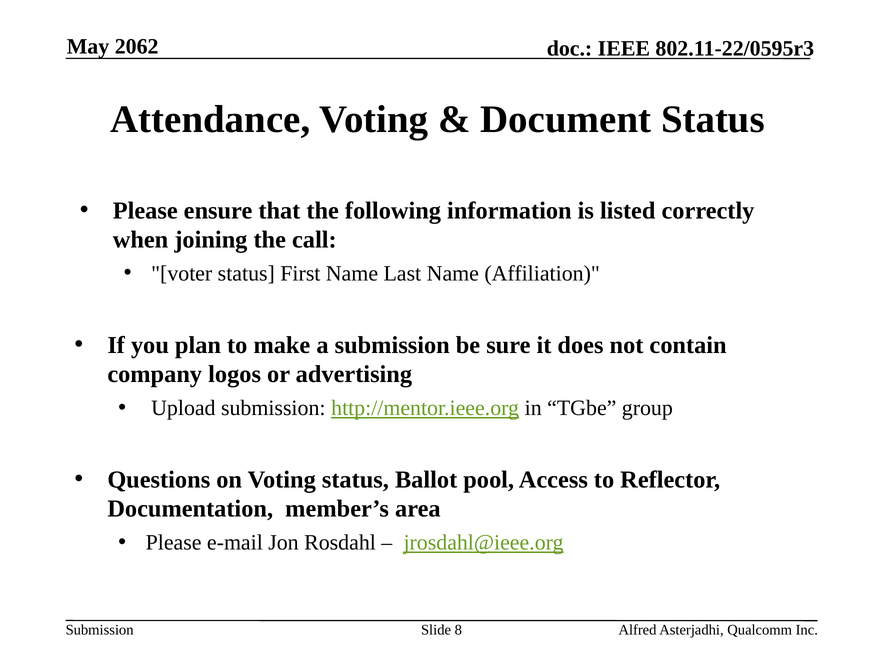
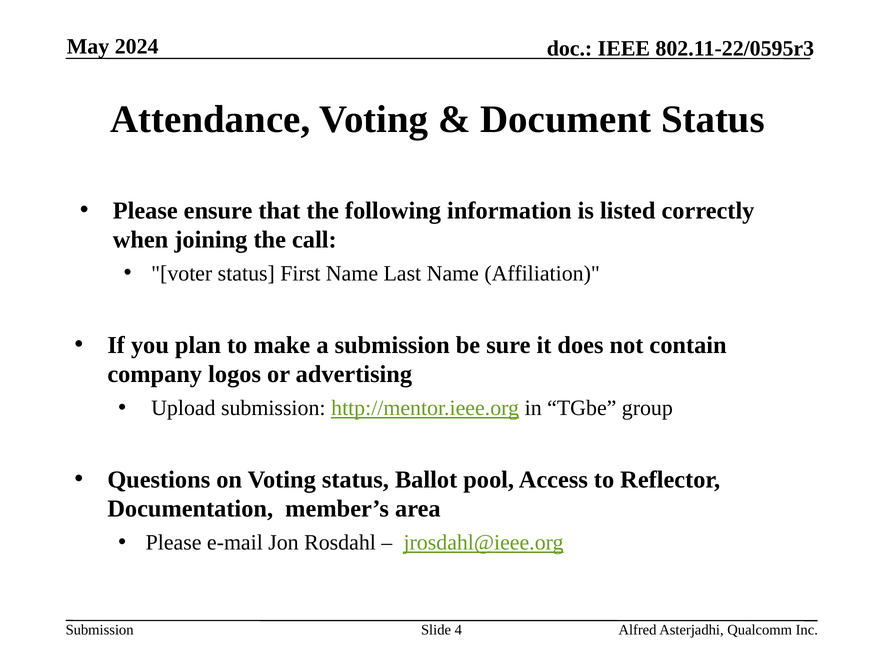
2062: 2062 -> 2024
8: 8 -> 4
